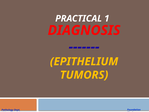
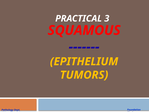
1: 1 -> 3
DIAGNOSIS: DIAGNOSIS -> SQUAMOUS
